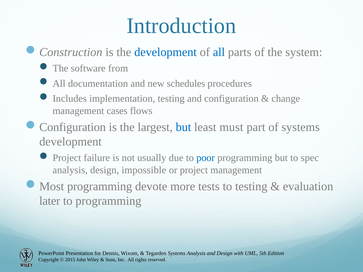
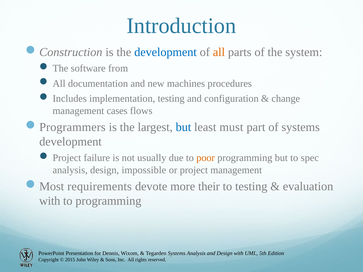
all at (219, 52) colour: blue -> orange
schedules: schedules -> machines
Configuration at (73, 127): Configuration -> Programmers
poor colour: blue -> orange
Most programming: programming -> requirements
tests: tests -> their
later at (50, 201): later -> with
